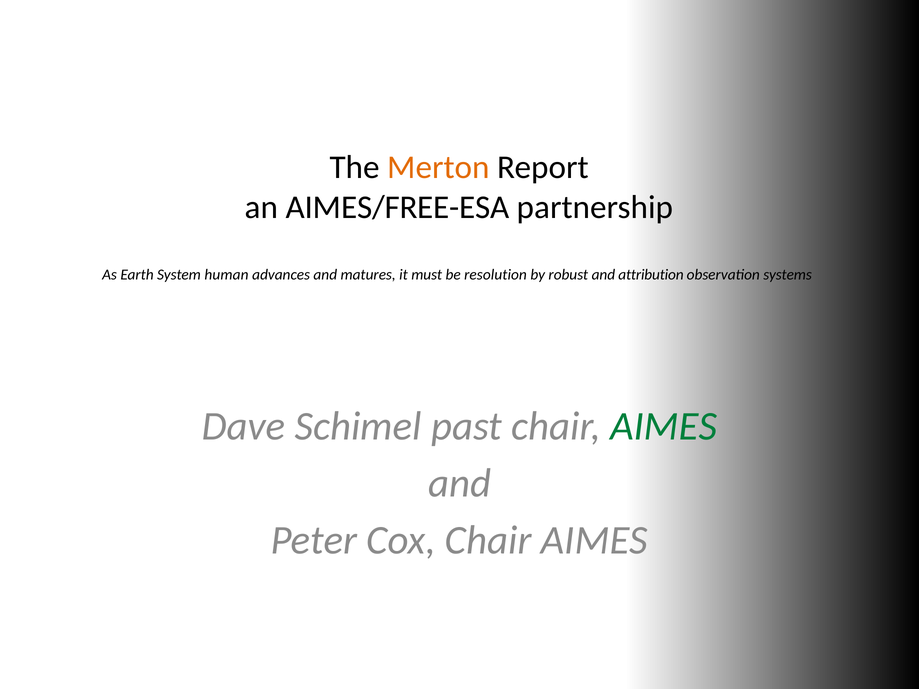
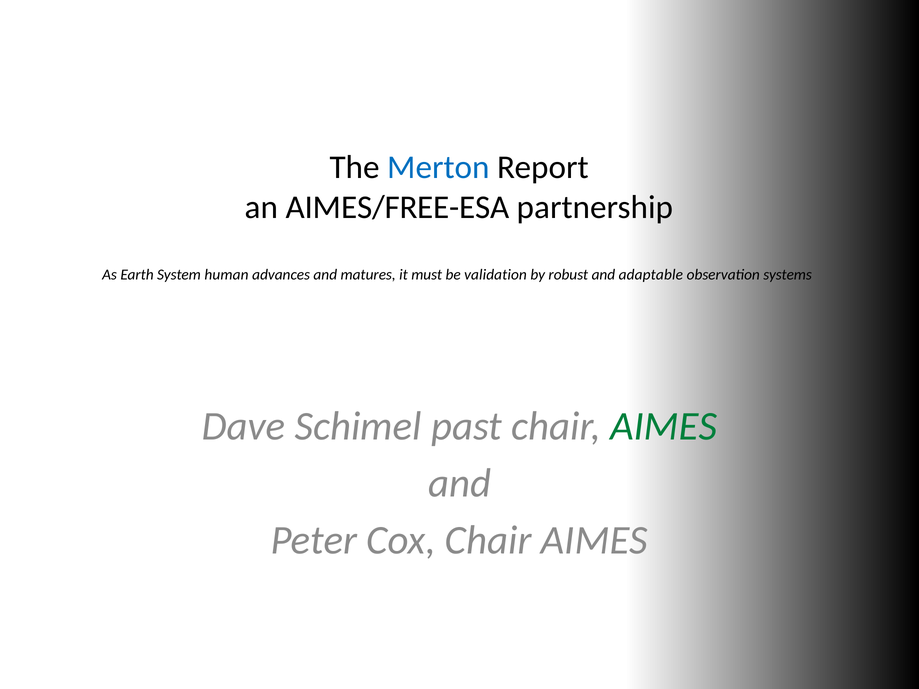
Merton colour: orange -> blue
resolution: resolution -> validation
attribution: attribution -> adaptable
